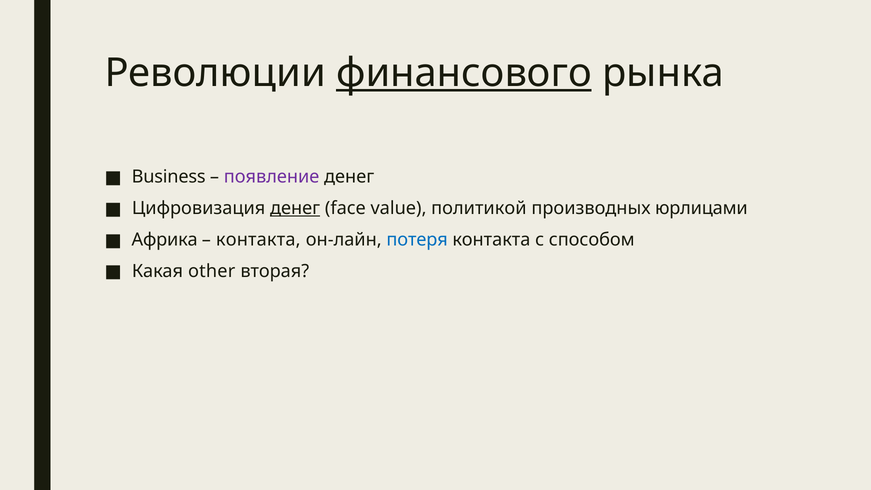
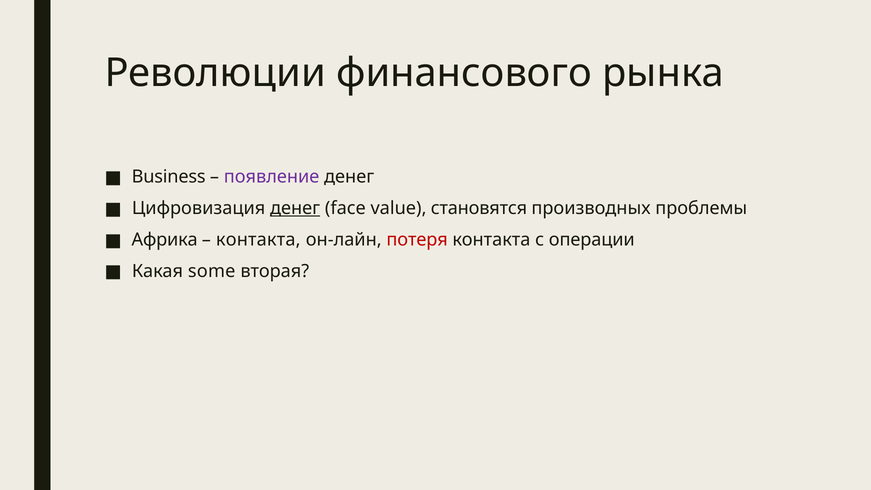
финансового underline: present -> none
политикой: политикой -> становятся
юрлицами: юрлицами -> проблемы
потеря colour: blue -> red
способом: способом -> операции
other: other -> some
